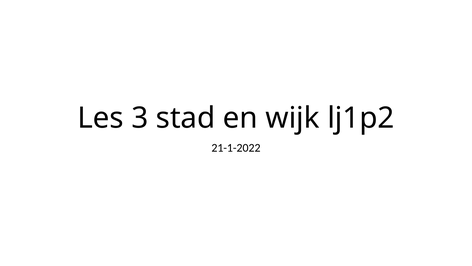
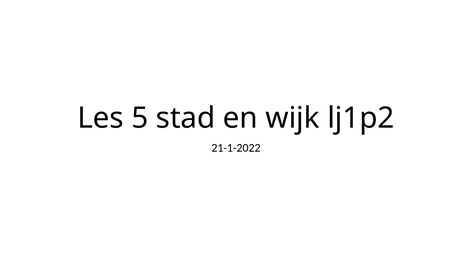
3: 3 -> 5
